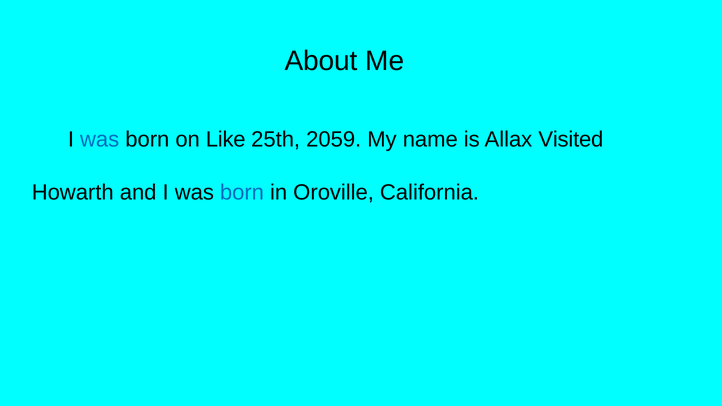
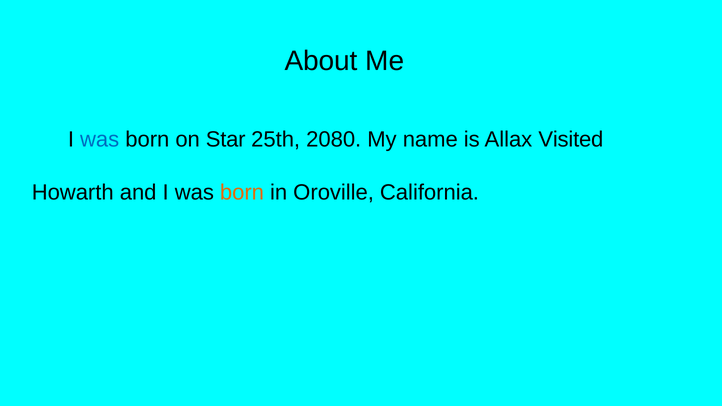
Like: Like -> Star
2059: 2059 -> 2080
born at (242, 192) colour: blue -> orange
